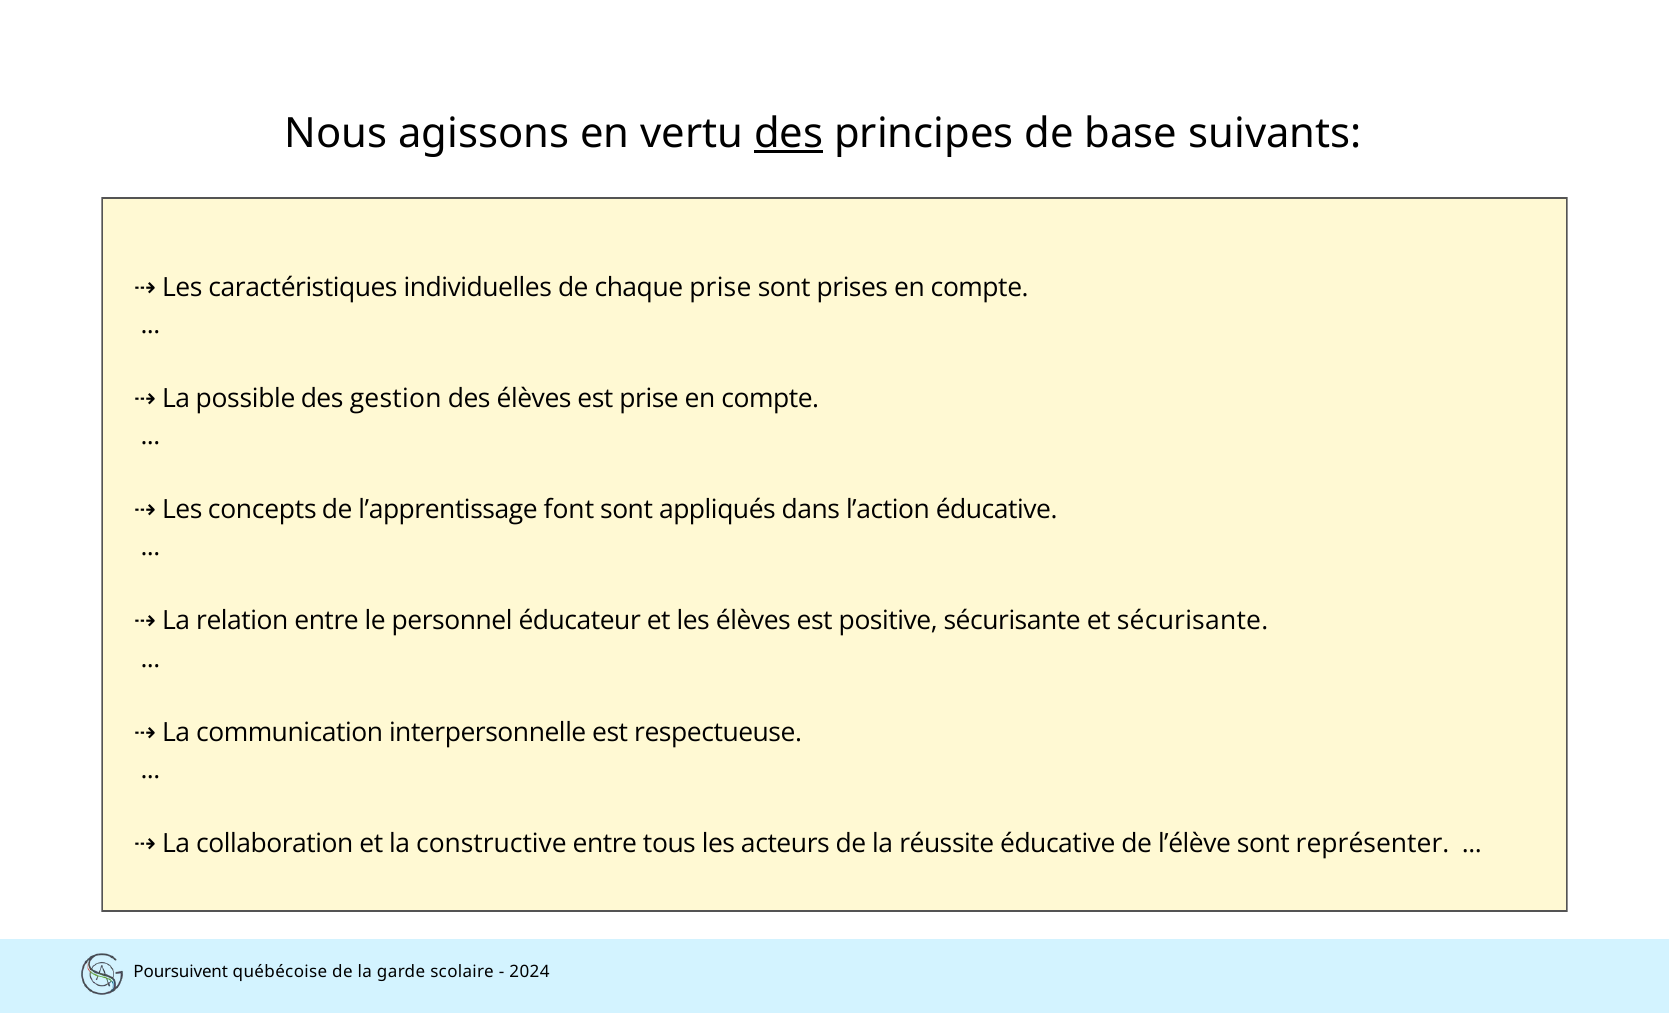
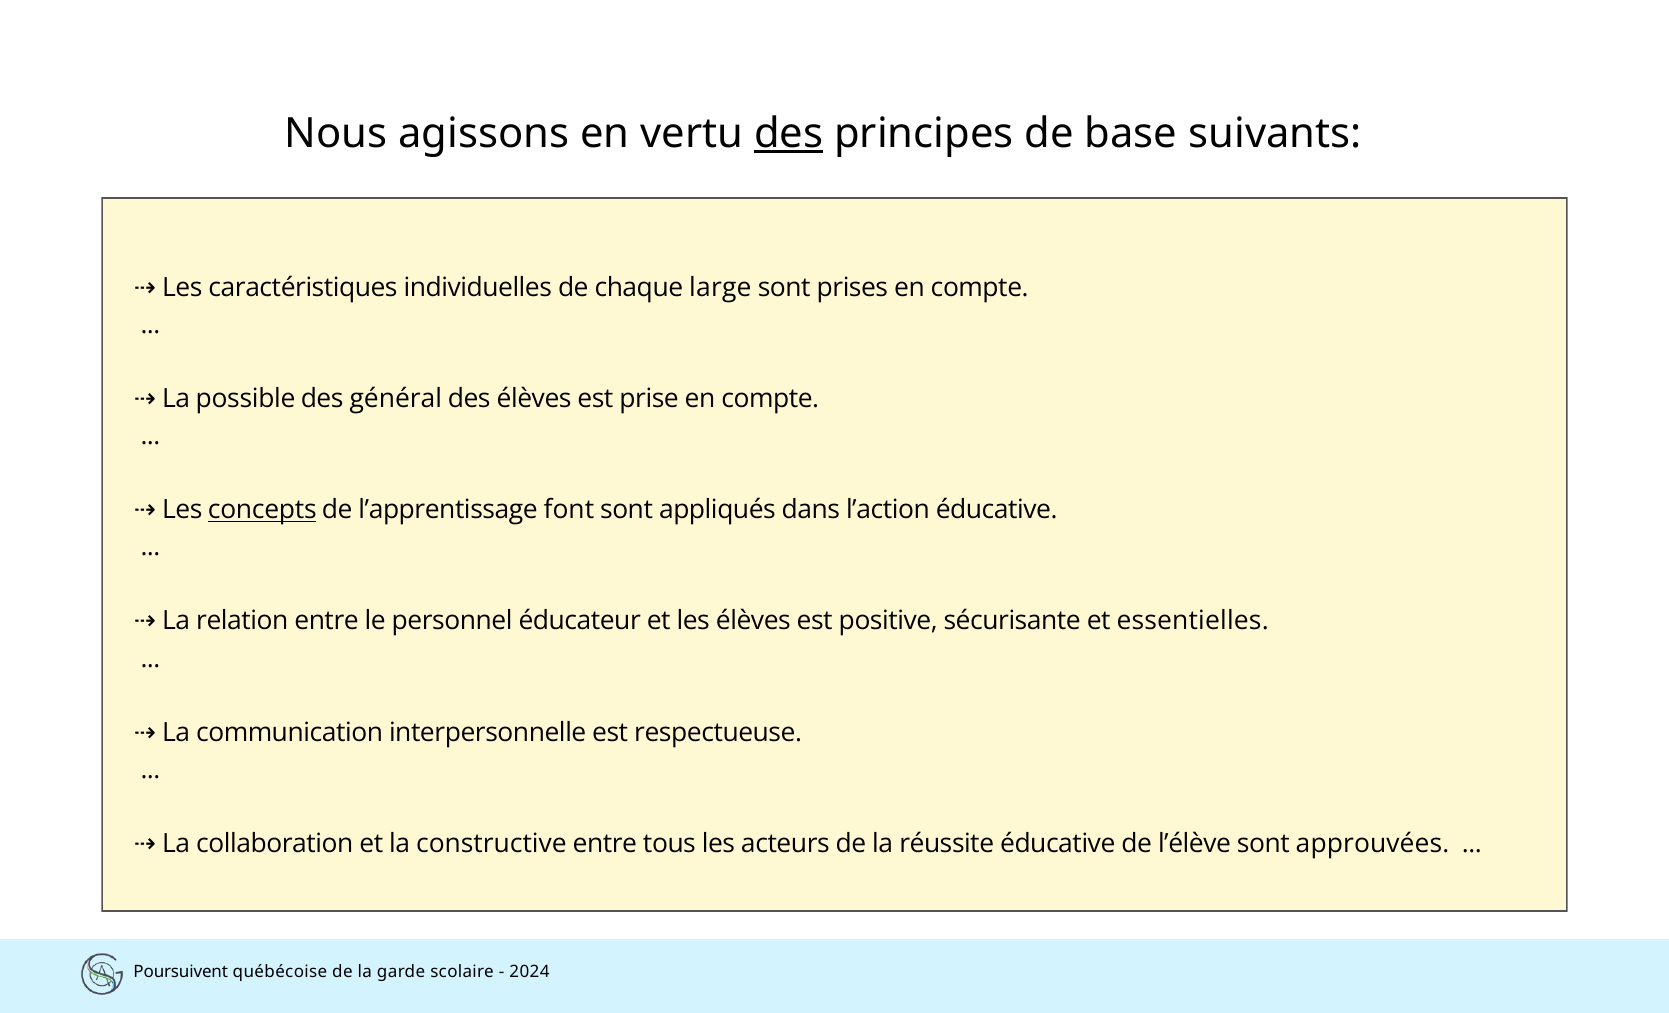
chaque prise: prise -> large
gestion: gestion -> général
concepts underline: none -> present
et sécurisante: sécurisante -> essentielles
représenter: représenter -> approuvées
